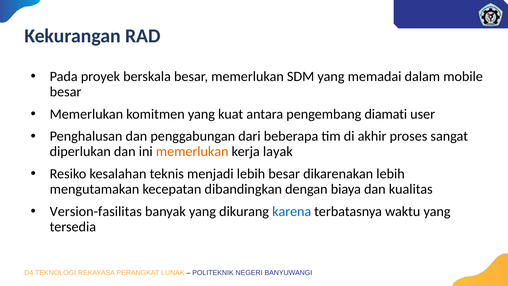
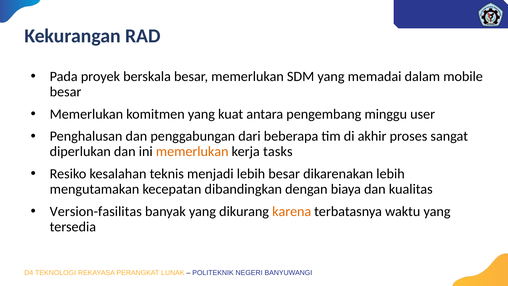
diamati: diamati -> minggu
layak: layak -> tasks
karena colour: blue -> orange
